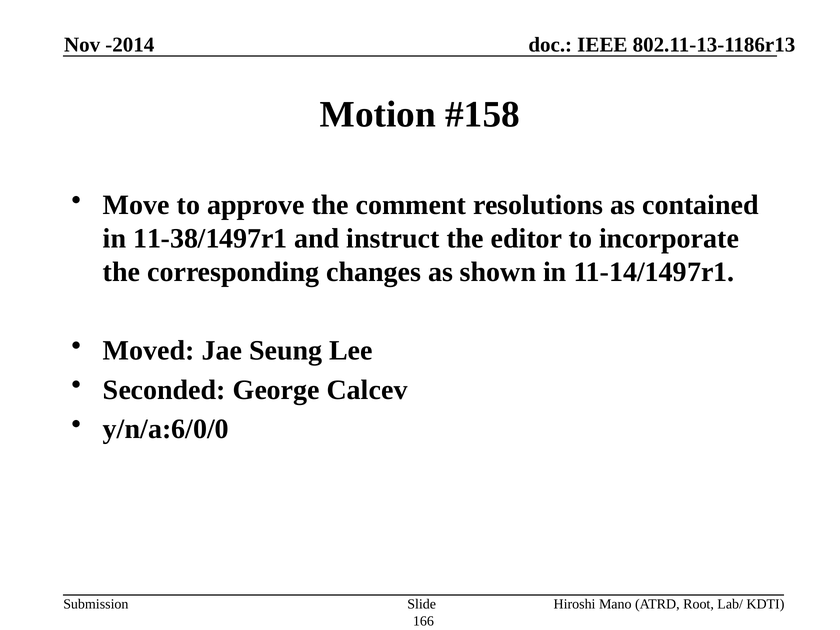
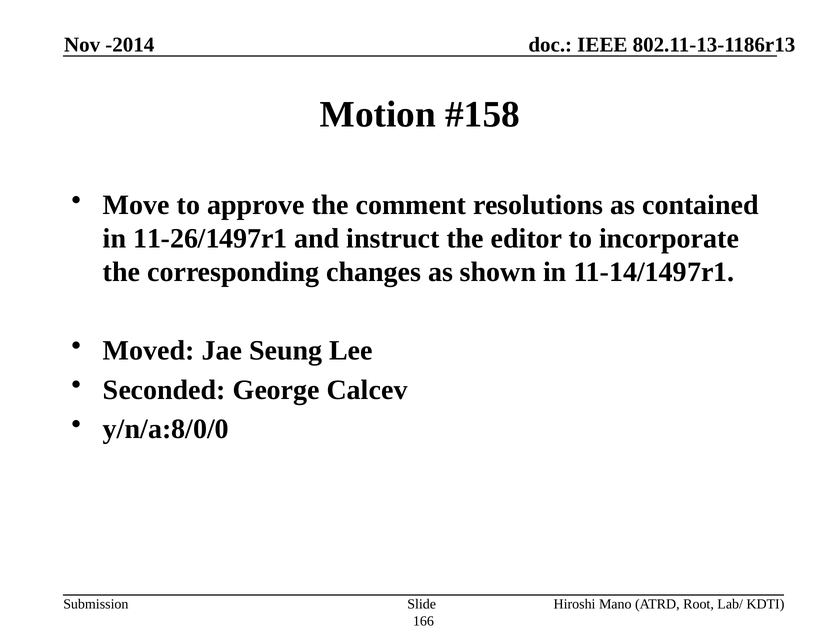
11-38/1497r1: 11-38/1497r1 -> 11-26/1497r1
y/n/a:6/0/0: y/n/a:6/0/0 -> y/n/a:8/0/0
